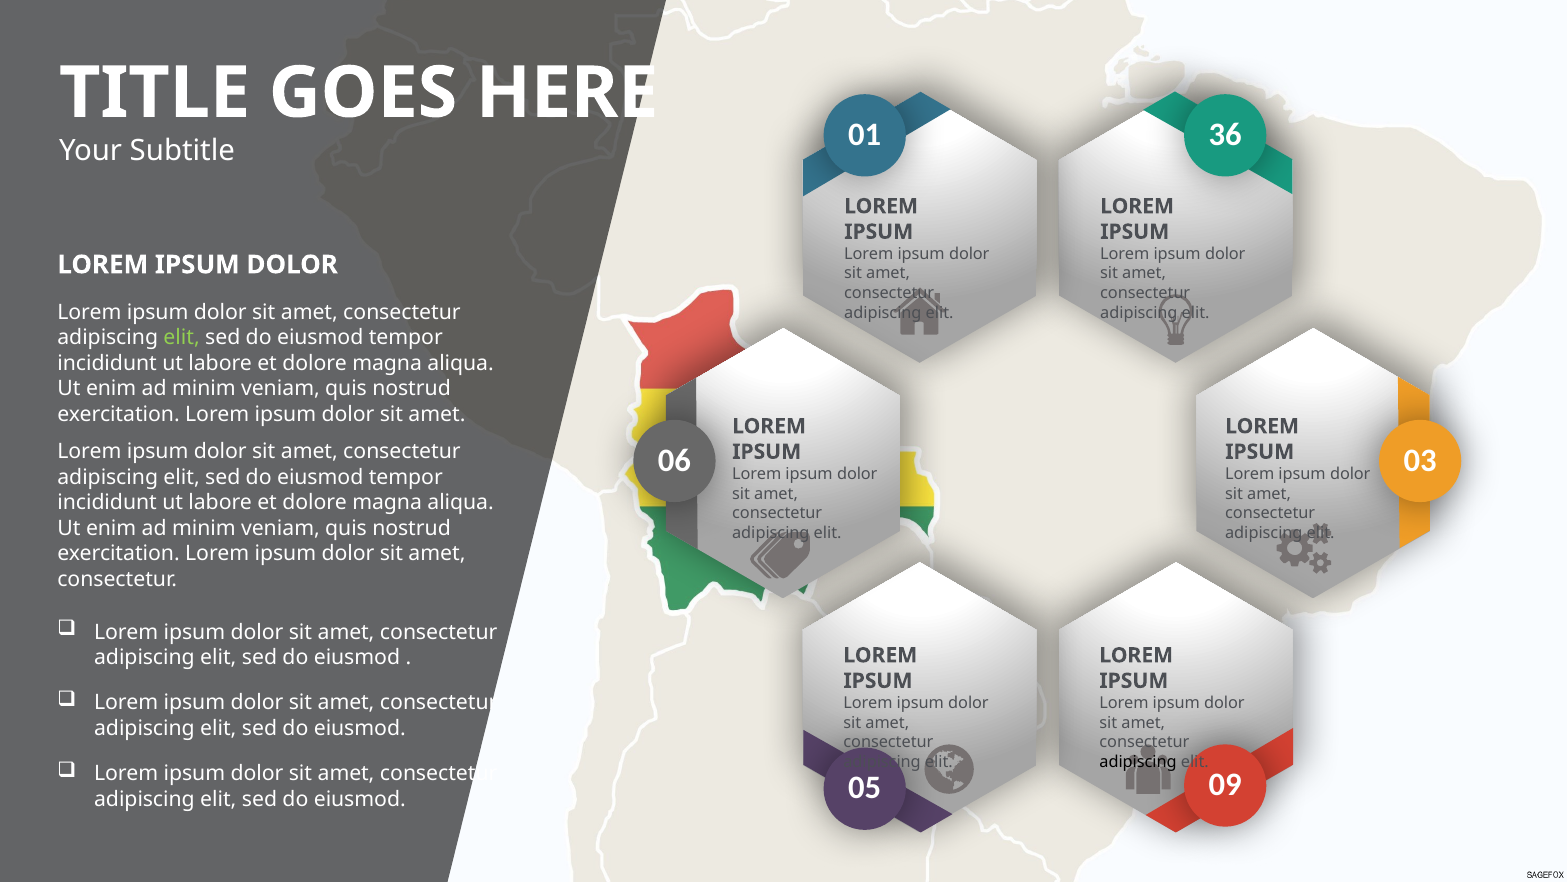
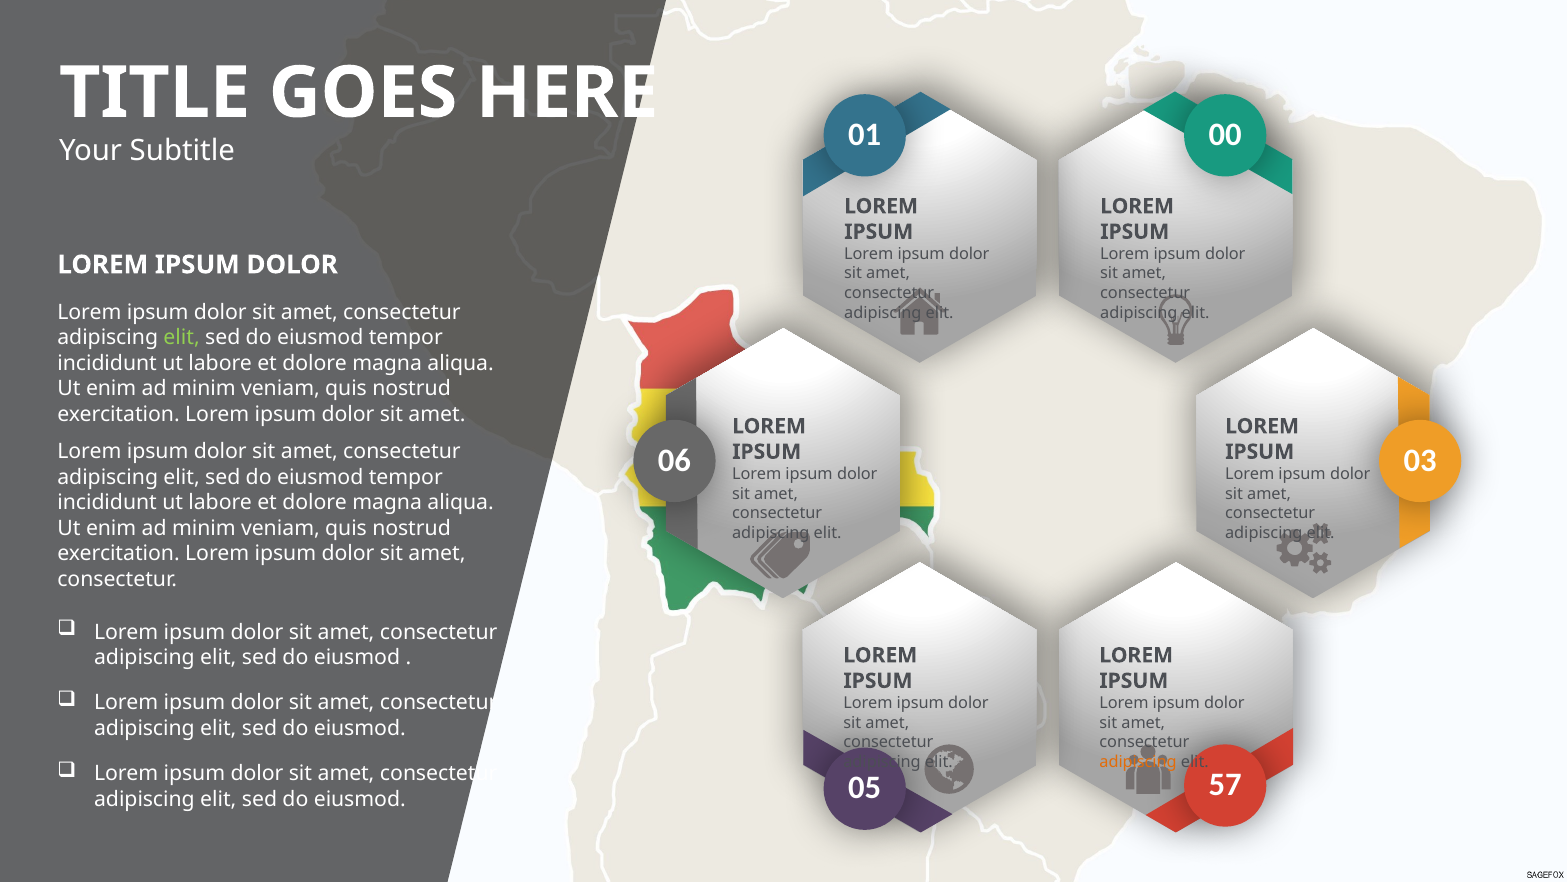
36: 36 -> 00
adipiscing at (1138, 762) colour: black -> orange
09: 09 -> 57
